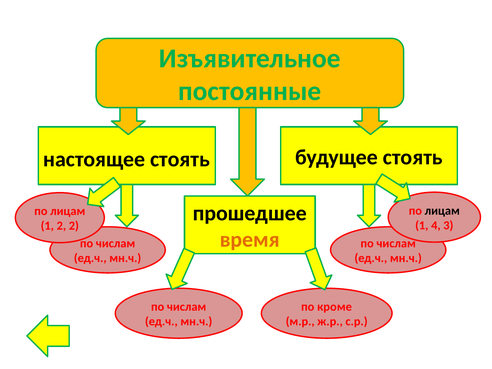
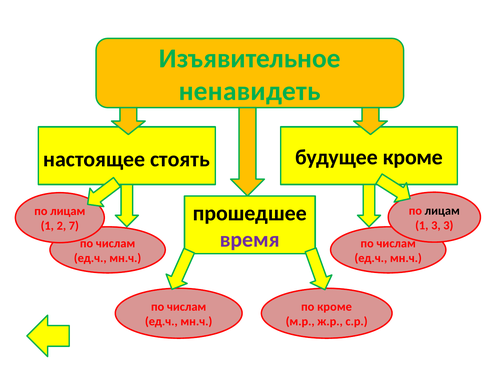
постоянные: постоянные -> ненавидеть
будущее стоять: стоять -> кроме
1 4: 4 -> 3
2 2: 2 -> 7
время colour: orange -> purple
